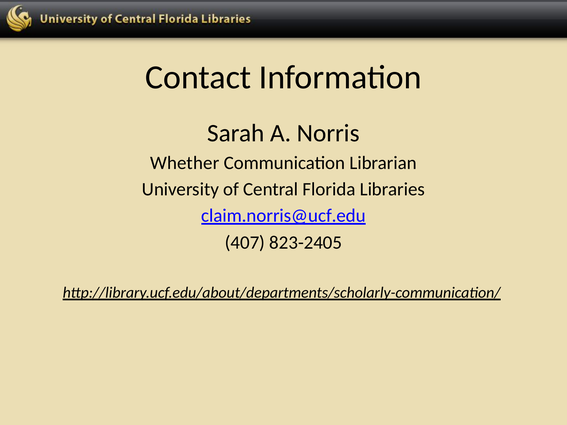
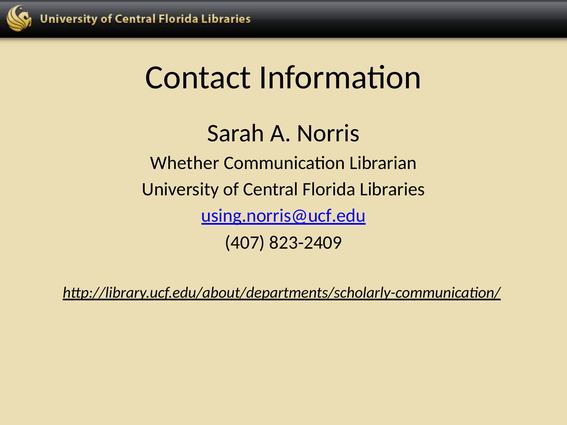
claim.norris@ucf.edu: claim.norris@ucf.edu -> using.norris@ucf.edu
823-2405: 823-2405 -> 823-2409
